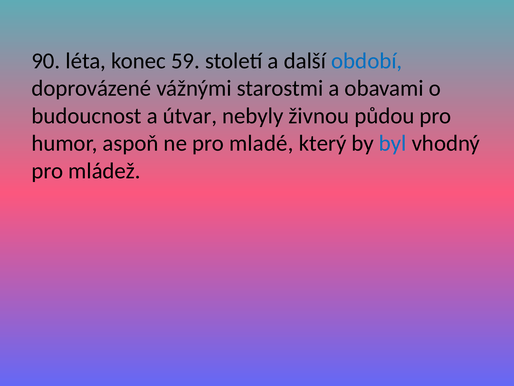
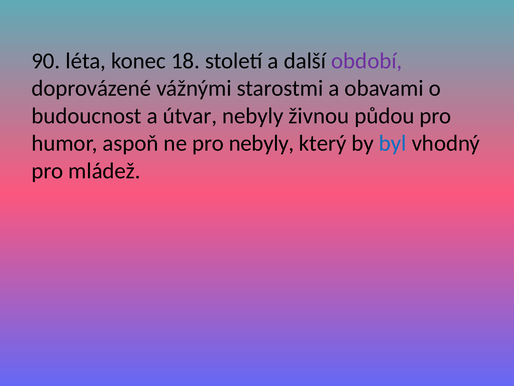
59: 59 -> 18
období colour: blue -> purple
pro mladé: mladé -> nebyly
